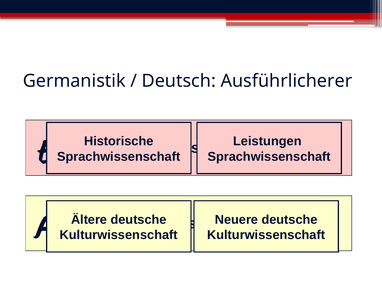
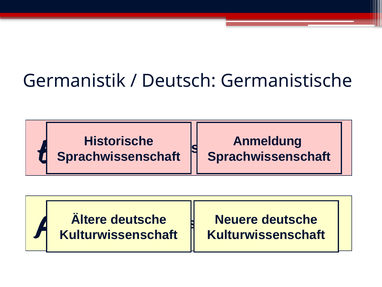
Ausführlicherer: Ausführlicherer -> Germanistische
Leistungen: Leistungen -> Anmeldung
